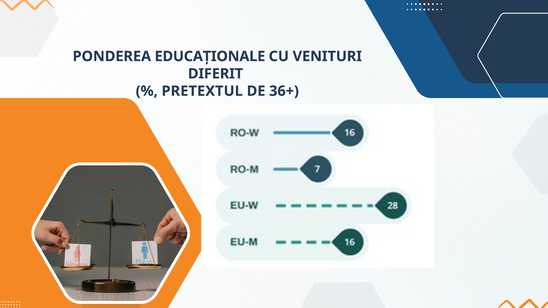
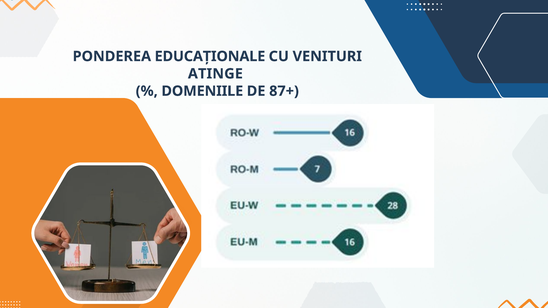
DIFERIT: DIFERIT -> ATINGE
PRETEXTUL: PRETEXTUL -> DOMENIILE
36+: 36+ -> 87+
